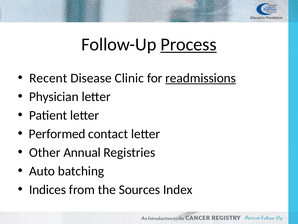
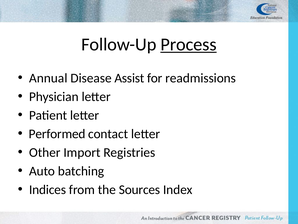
Recent: Recent -> Annual
Clinic: Clinic -> Assist
readmissions underline: present -> none
Annual: Annual -> Import
